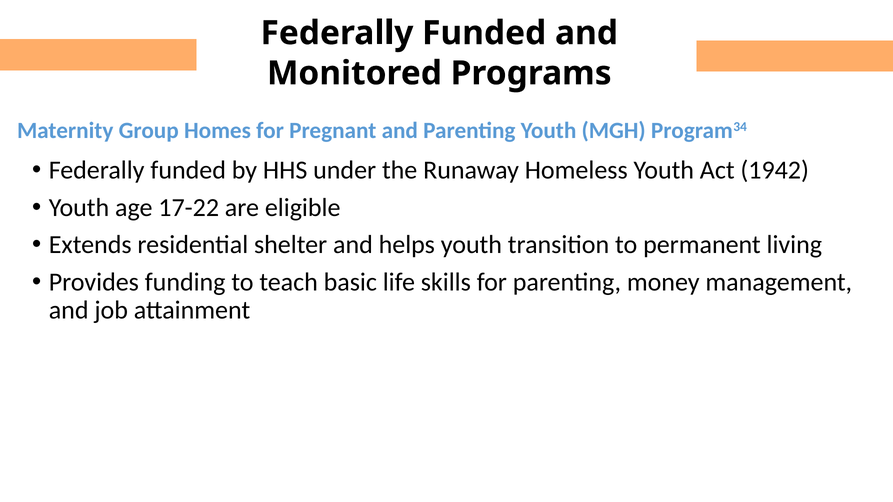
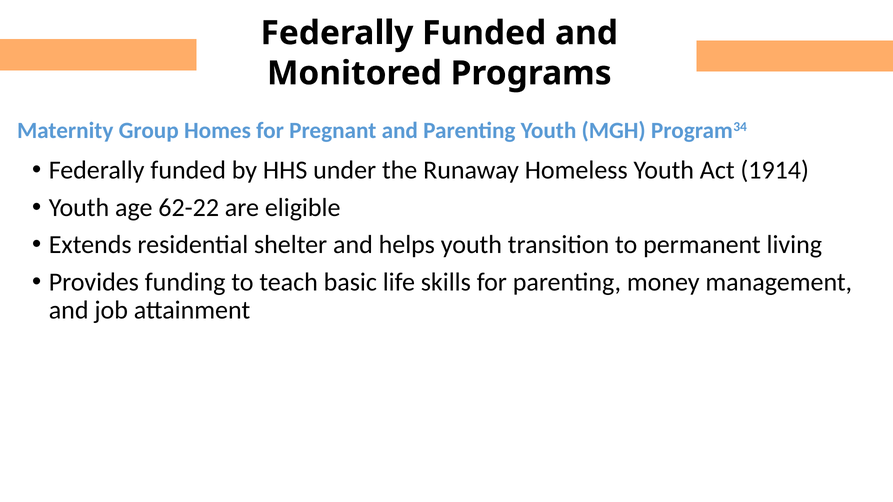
1942: 1942 -> 1914
17-22: 17-22 -> 62-22
